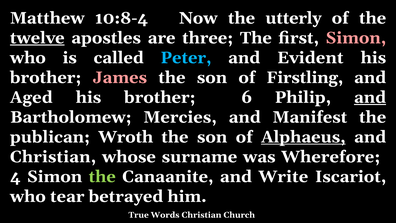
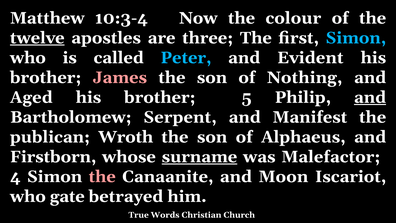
10:8-4: 10:8-4 -> 10:3-4
utterly: utterly -> colour
Simon at (356, 38) colour: pink -> light blue
Firstling: Firstling -> Nothing
6: 6 -> 5
Mercies: Mercies -> Serpent
Alphaeus underline: present -> none
Christian at (53, 157): Christian -> Firstborn
surname underline: none -> present
Wherefore: Wherefore -> Malefactor
the at (102, 176) colour: light green -> pink
Write: Write -> Moon
tear: tear -> gate
